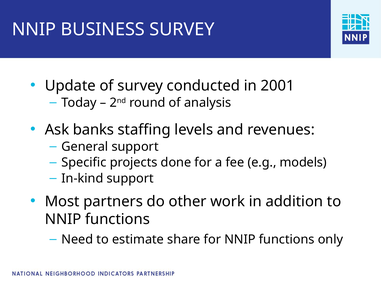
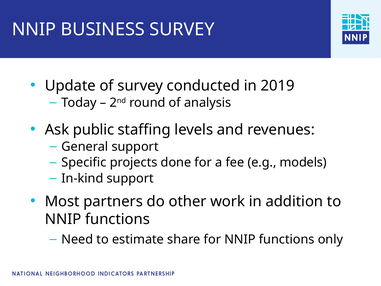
2001: 2001 -> 2019
banks: banks -> public
